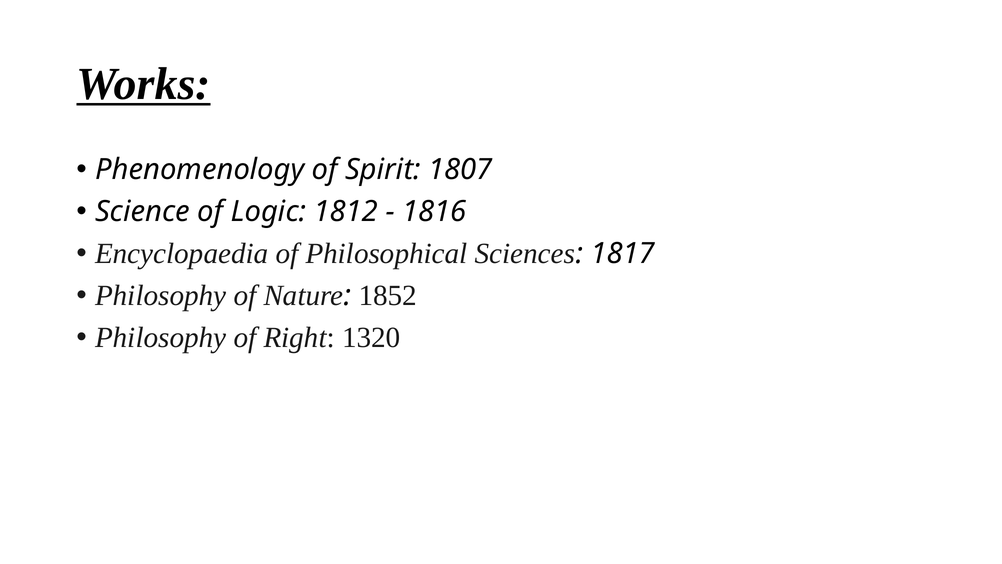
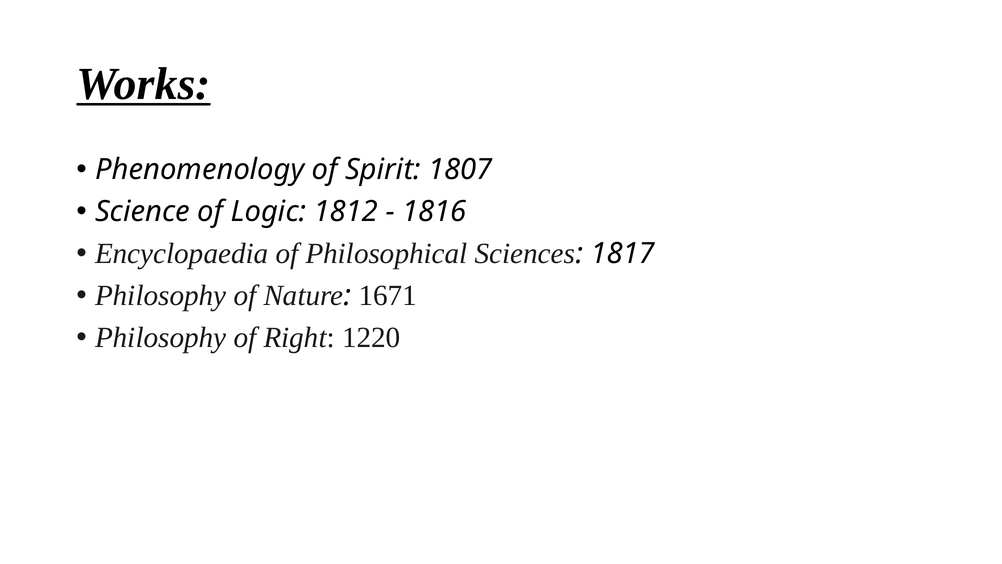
1852: 1852 -> 1671
1320: 1320 -> 1220
